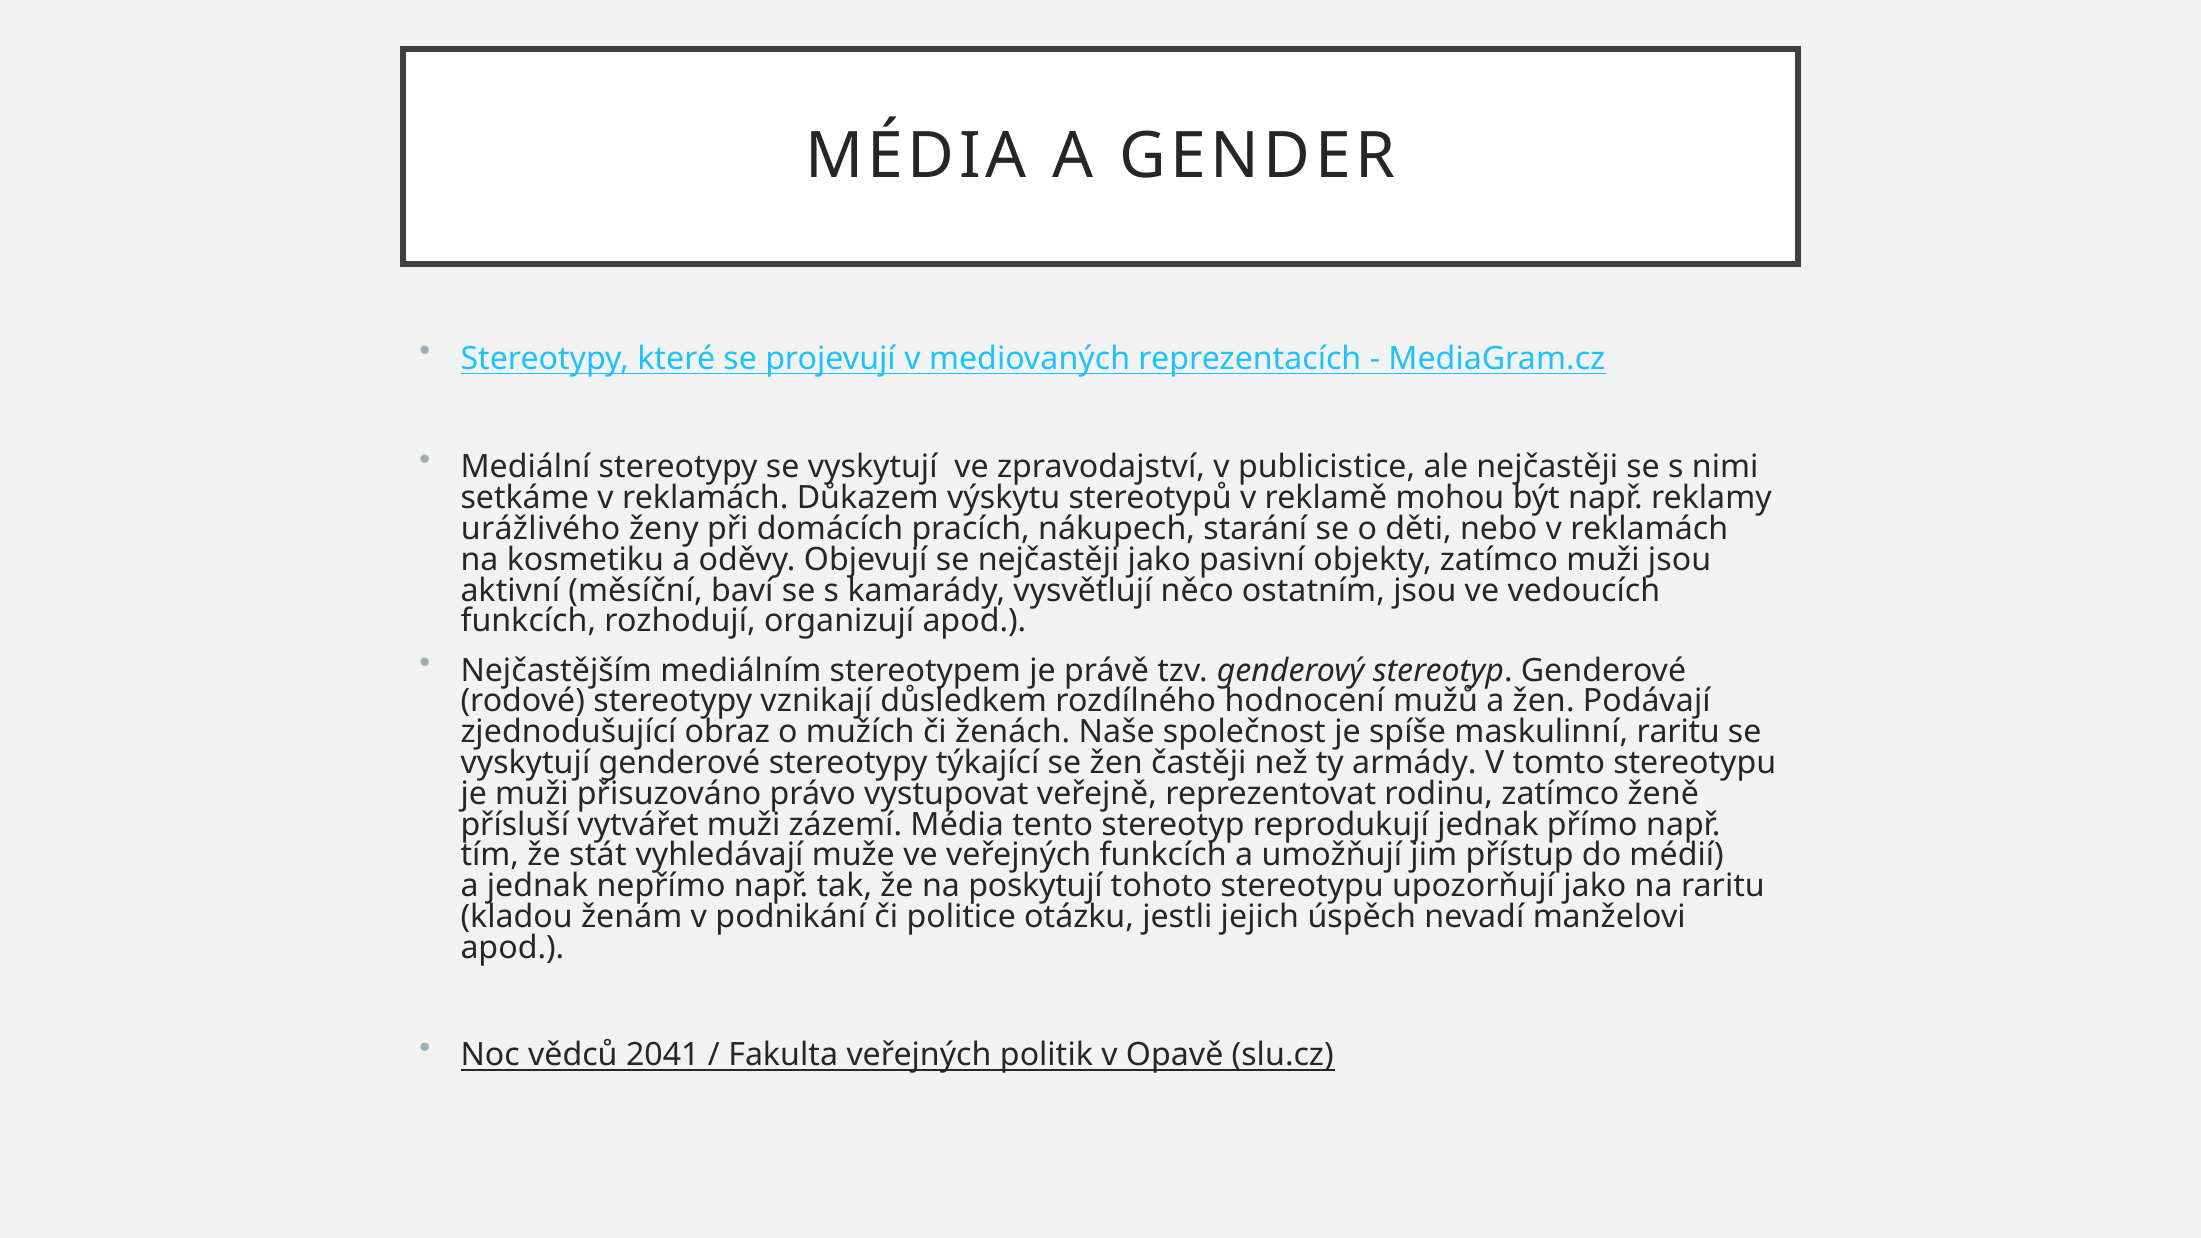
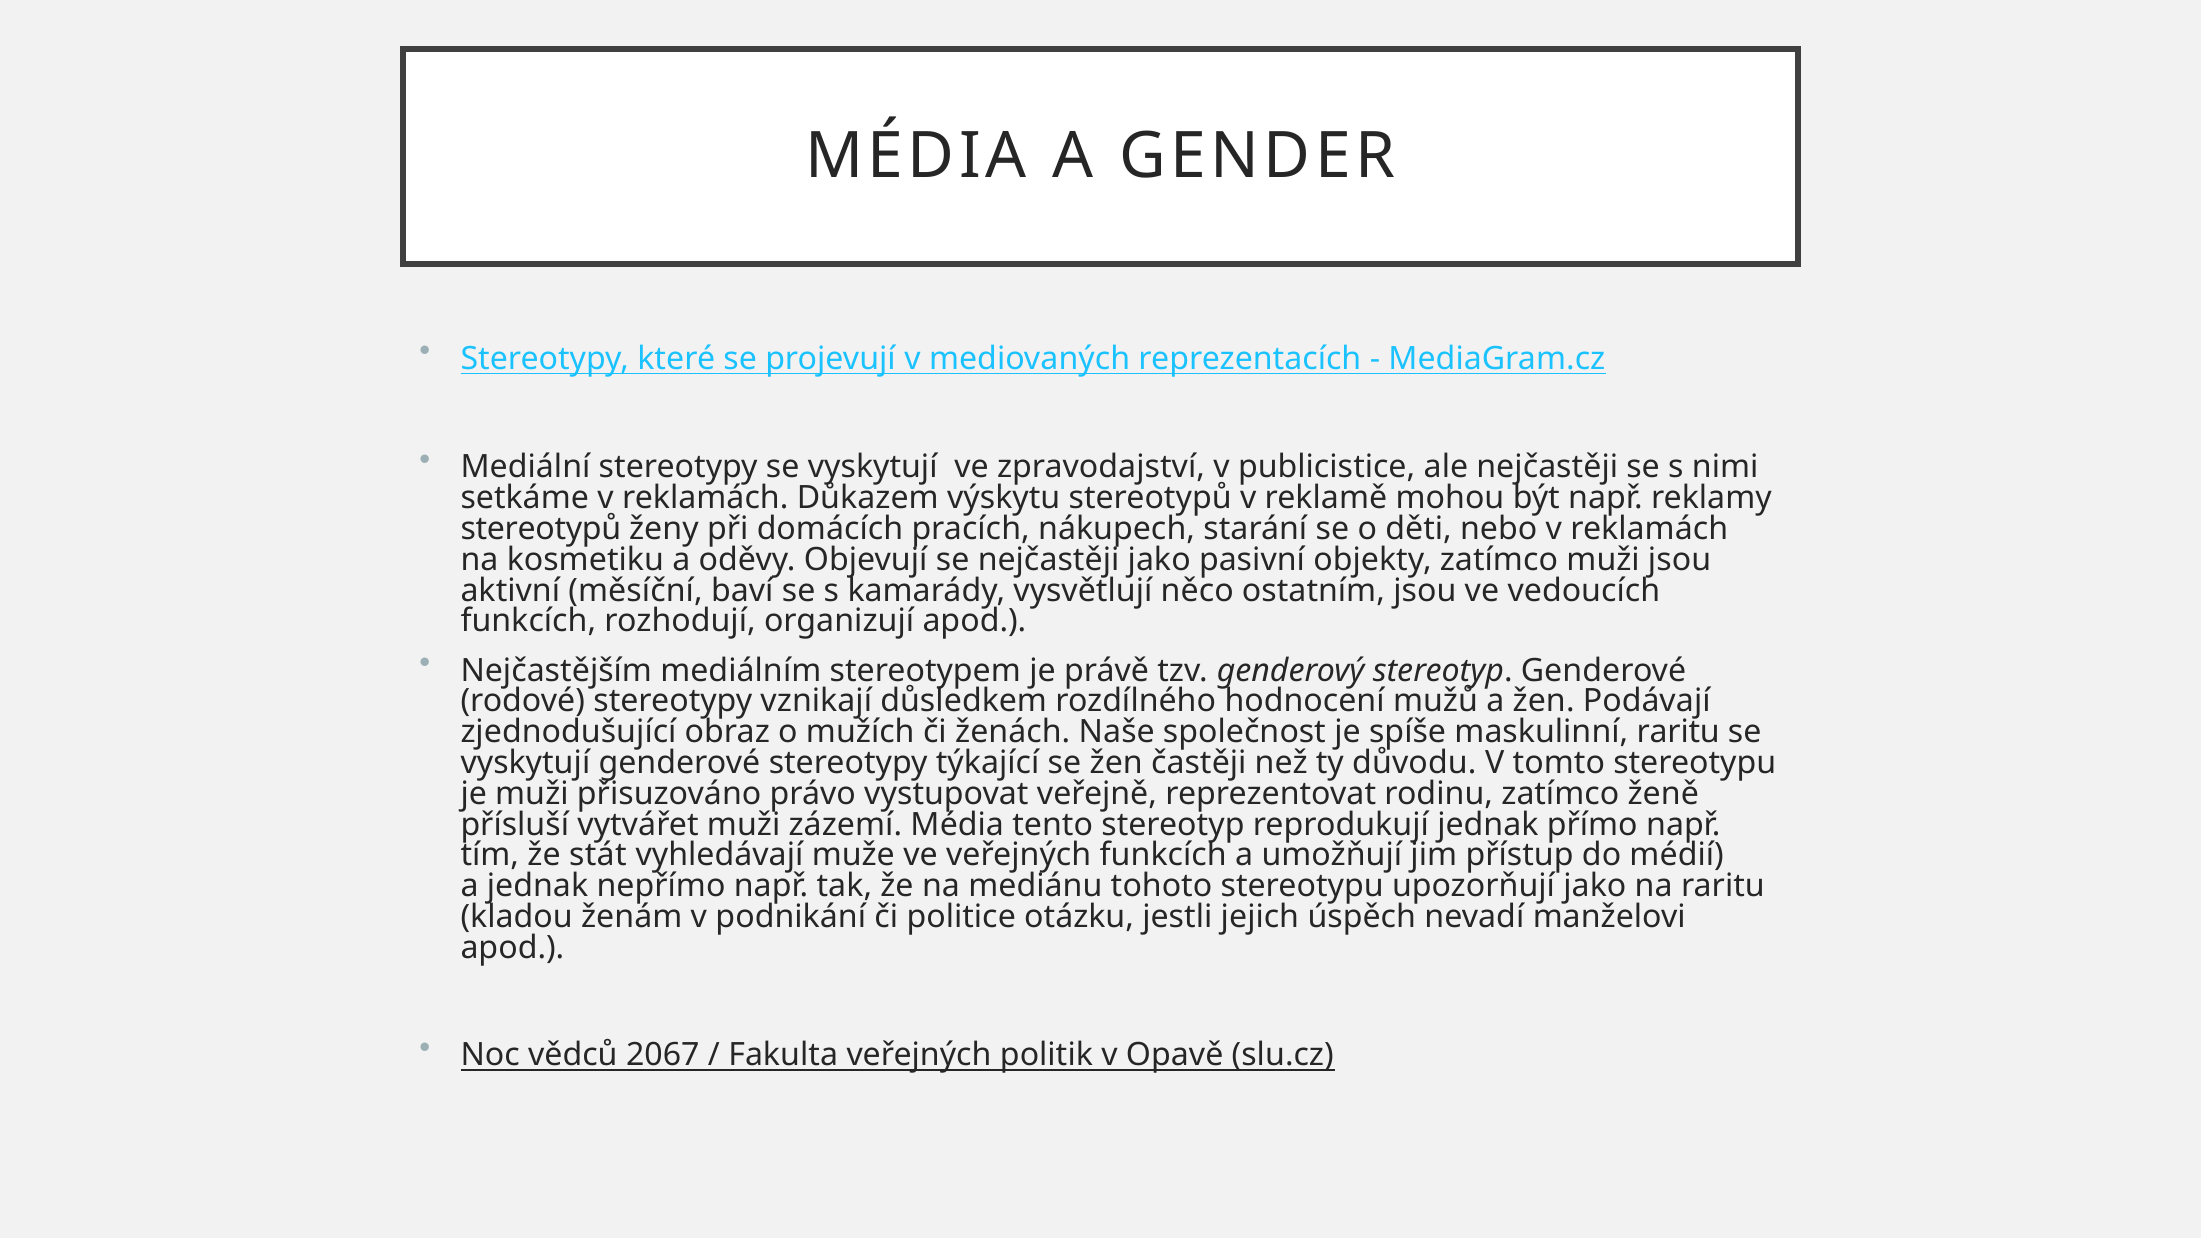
urážlivého at (541, 529): urážlivého -> stereotypů
armády: armády -> důvodu
poskytují: poskytují -> mediánu
2041: 2041 -> 2067
